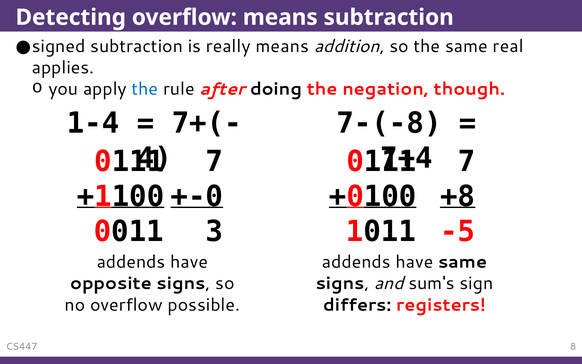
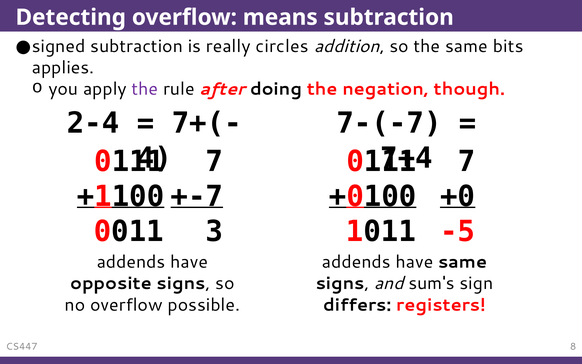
really means: means -> circles
real: real -> bits
the at (145, 89) colour: blue -> purple
1-4: 1-4 -> 2-4
7-(-8: 7-(-8 -> 7-(-7
+-0: +-0 -> +-7
+8: +8 -> +0
